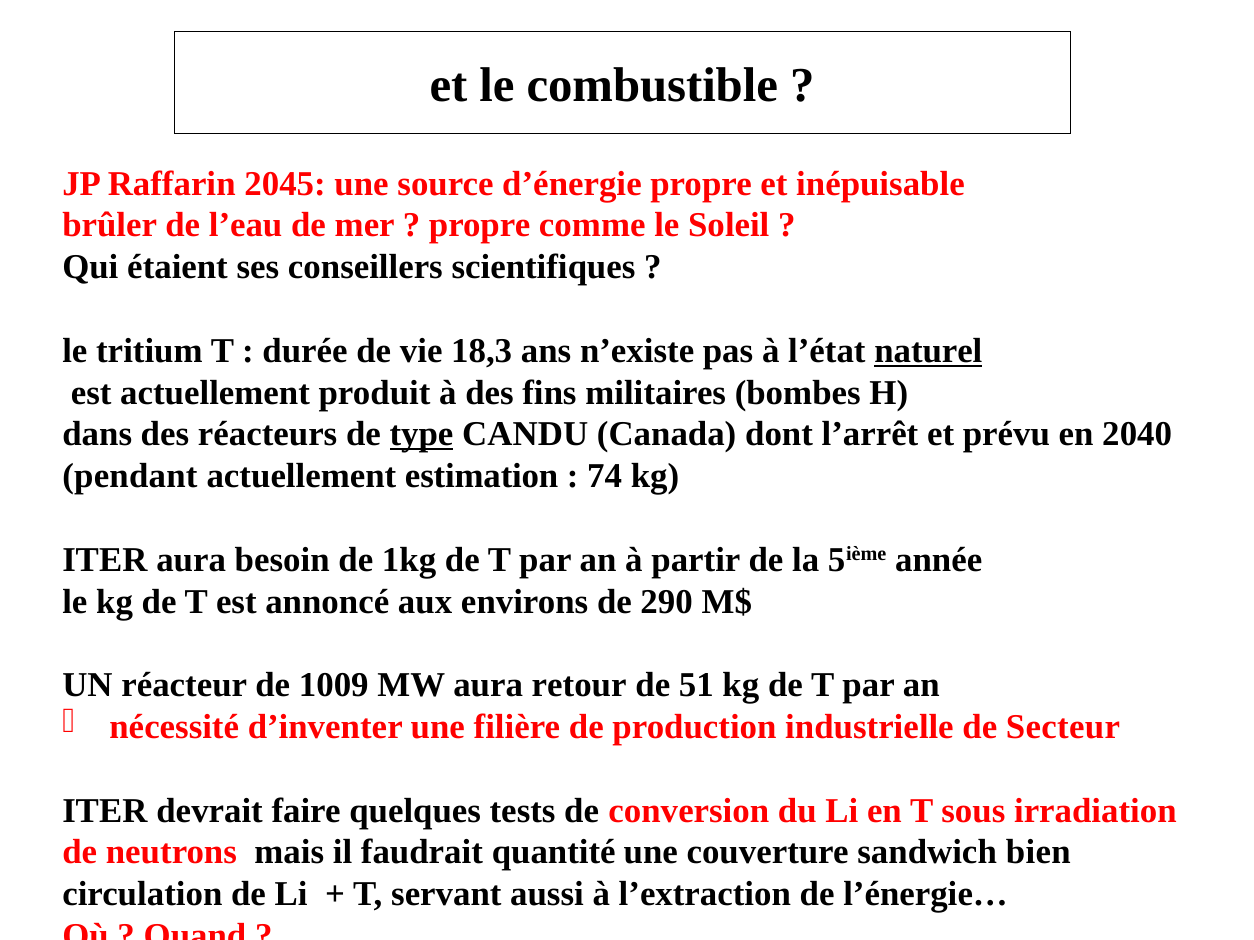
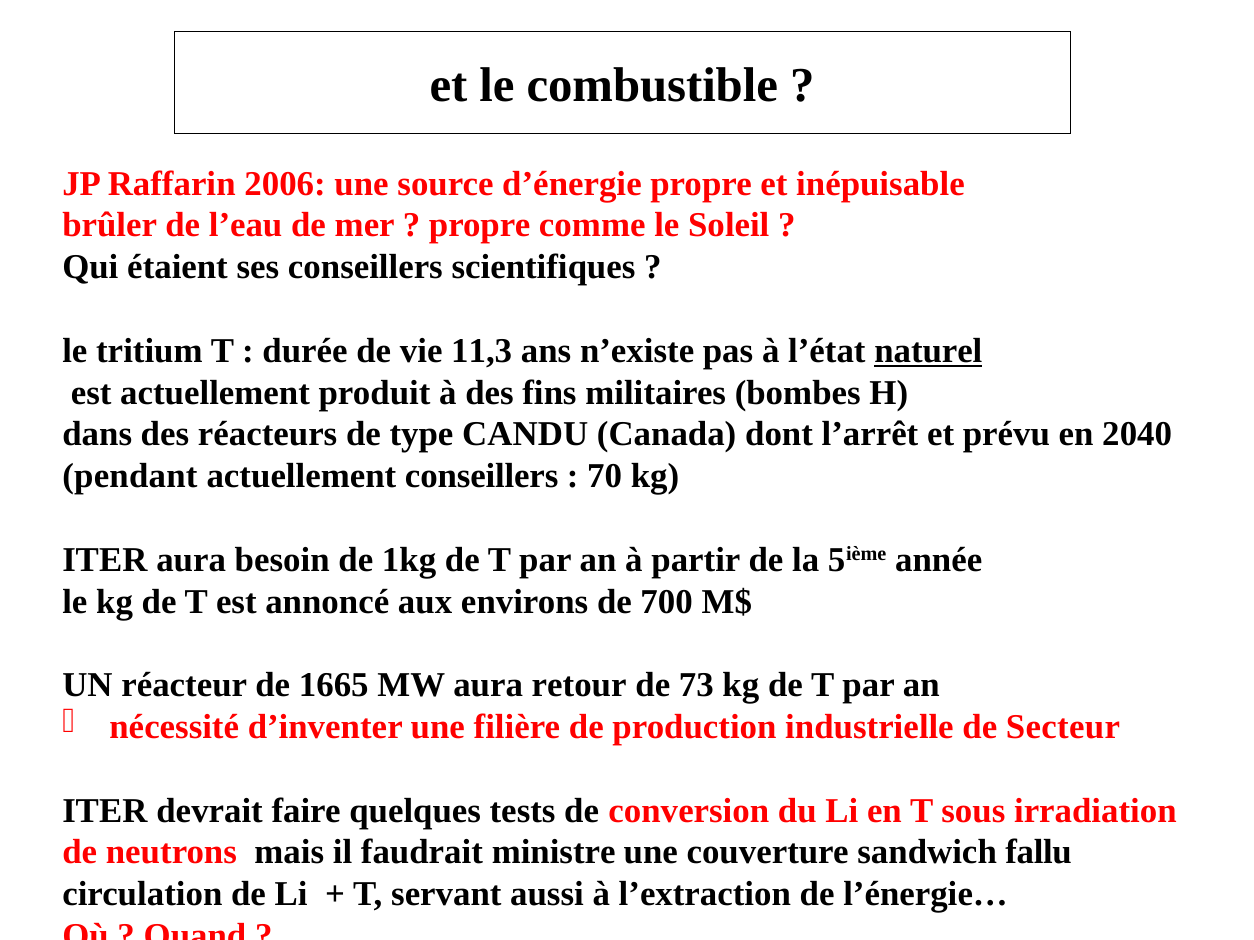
2045: 2045 -> 2006
18,3: 18,3 -> 11,3
type underline: present -> none
actuellement estimation: estimation -> conseillers
74: 74 -> 70
290: 290 -> 700
1009: 1009 -> 1665
51: 51 -> 73
quantité: quantité -> ministre
bien: bien -> fallu
